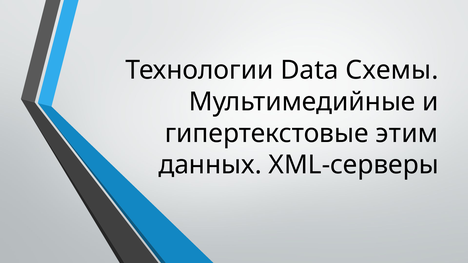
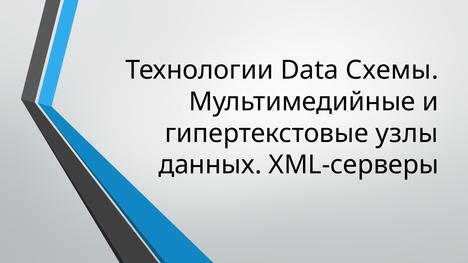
этим: этим -> узлы
